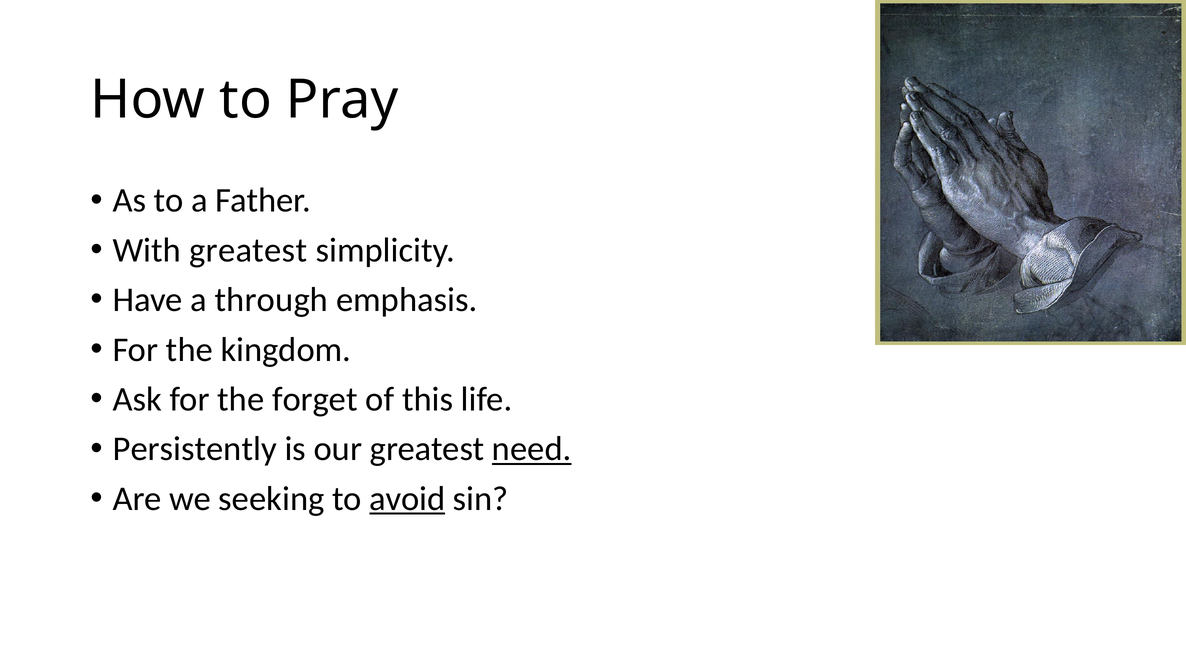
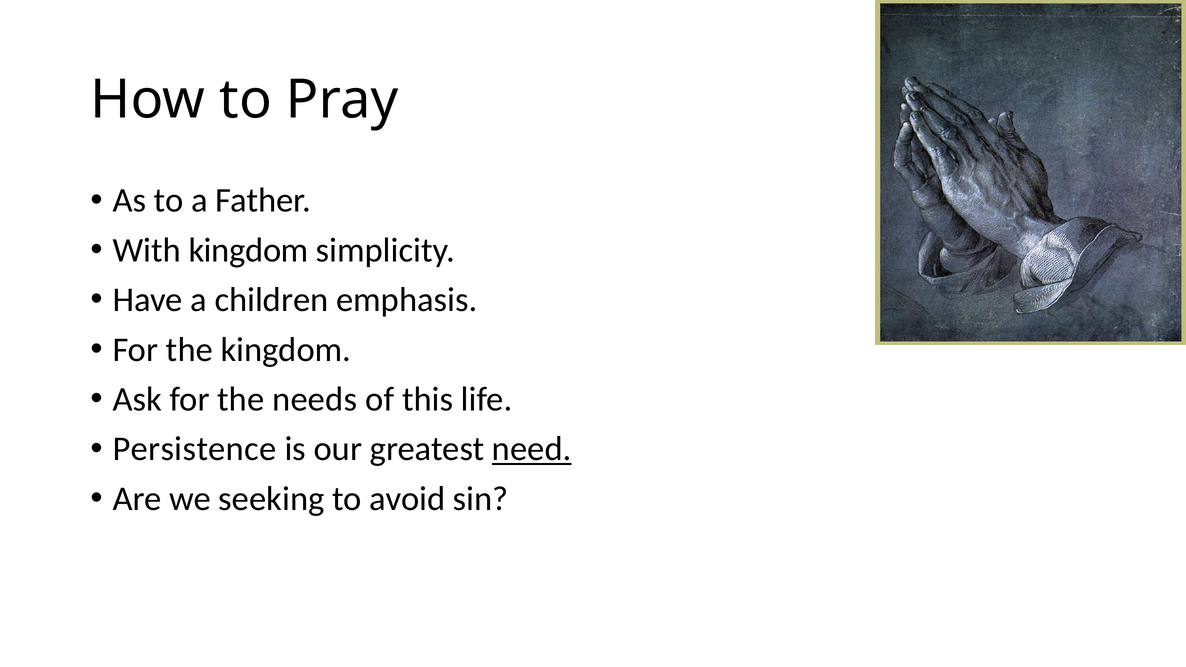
With greatest: greatest -> kingdom
through: through -> children
forget: forget -> needs
Persistently: Persistently -> Persistence
avoid underline: present -> none
